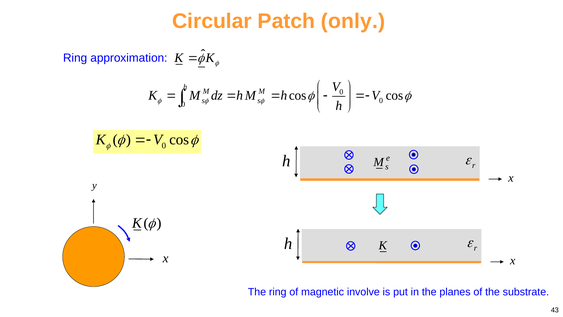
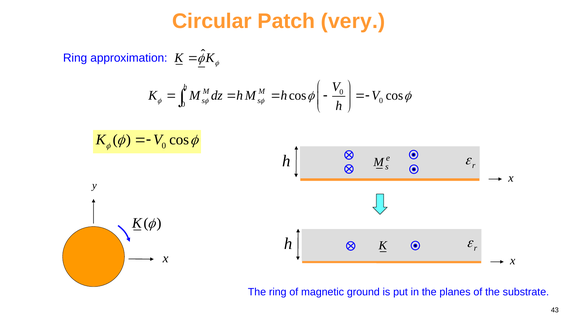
only: only -> very
involve: involve -> ground
